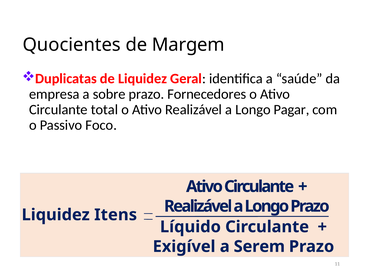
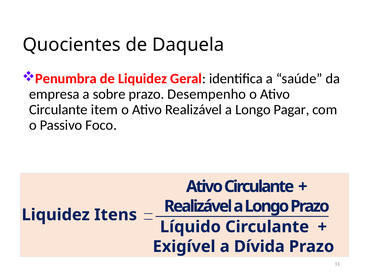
Margem: Margem -> Daquela
Duplicatas: Duplicatas -> Penumbra
Fornecedores: Fornecedores -> Desempenho
total: total -> item
Serem: Serem -> Dívida
